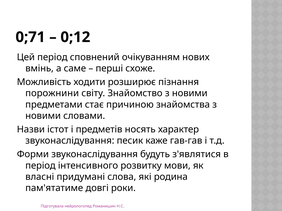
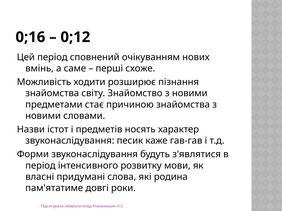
0;71: 0;71 -> 0;16
порожнини at (52, 94): порожнини -> знайомства
